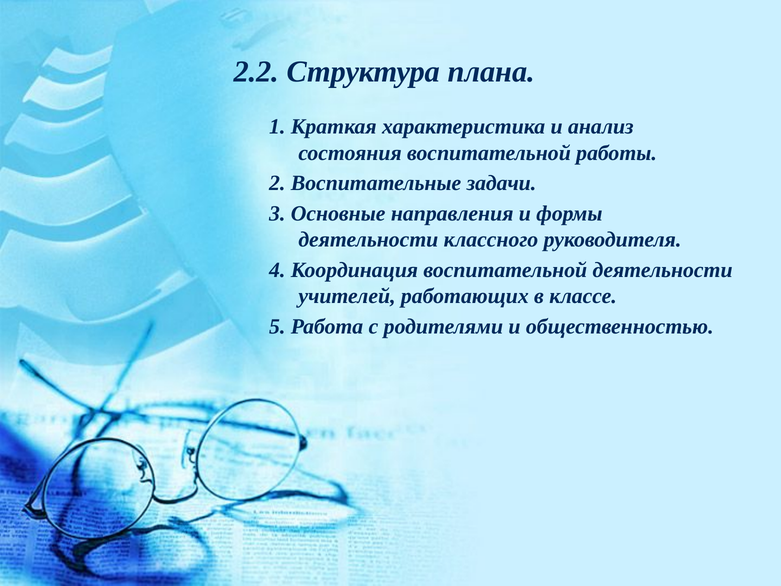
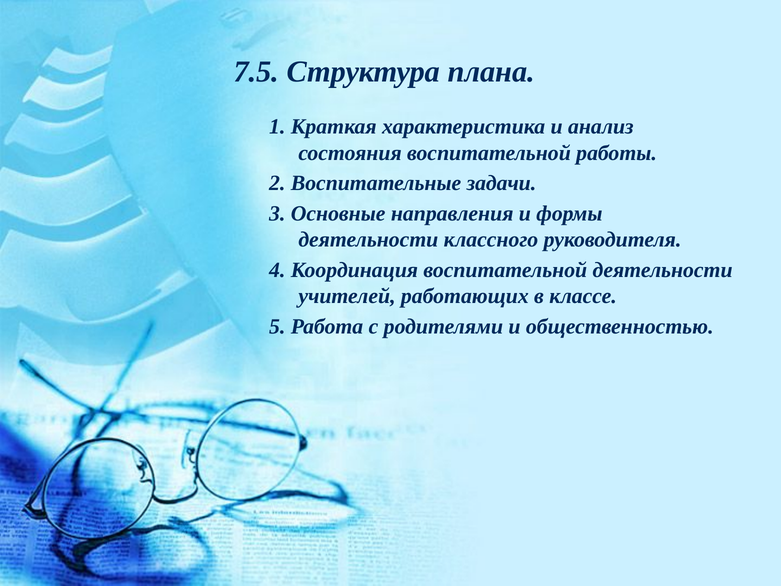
2.2: 2.2 -> 7.5
